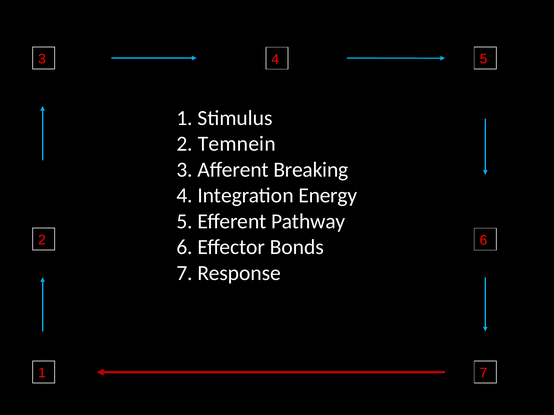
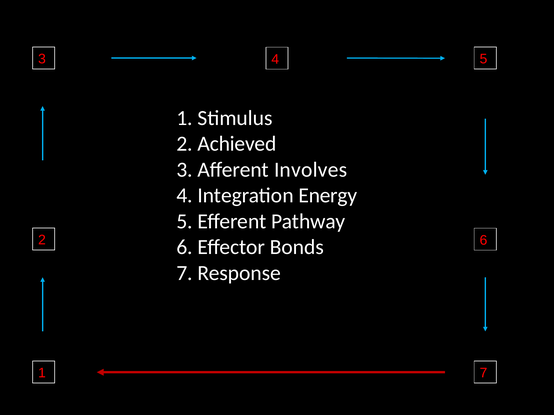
Temnein: Temnein -> Achieved
Breaking: Breaking -> Involves
